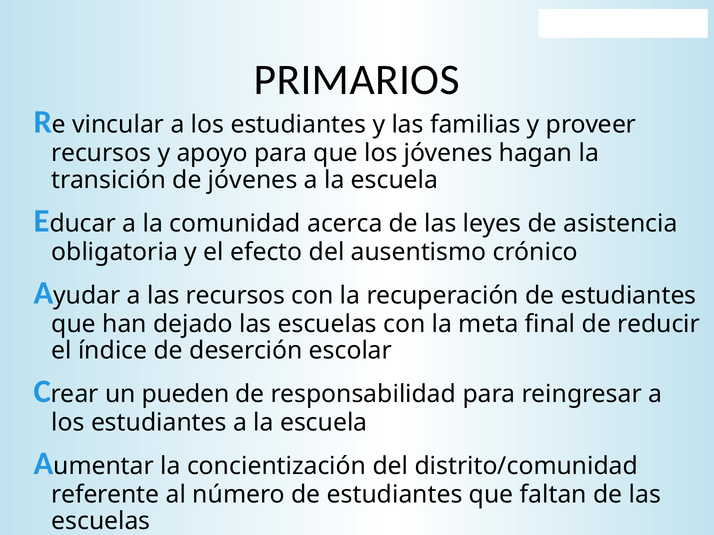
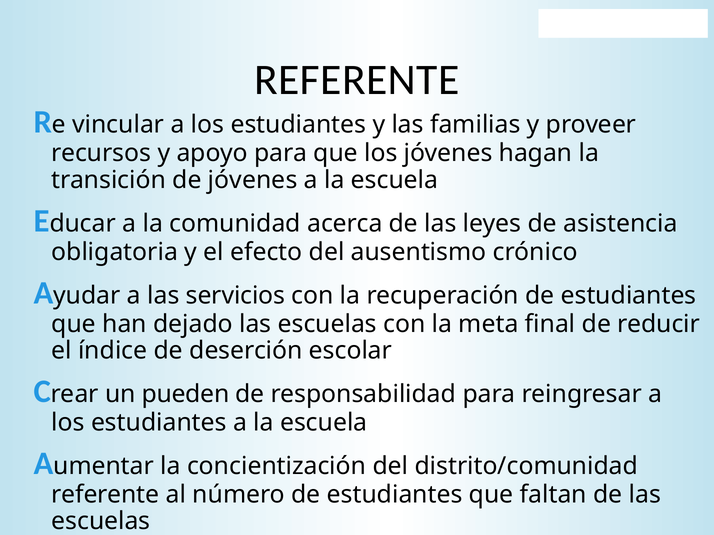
PRIMARIOS at (357, 80): PRIMARIOS -> REFERENTE
las recursos: recursos -> servicios
